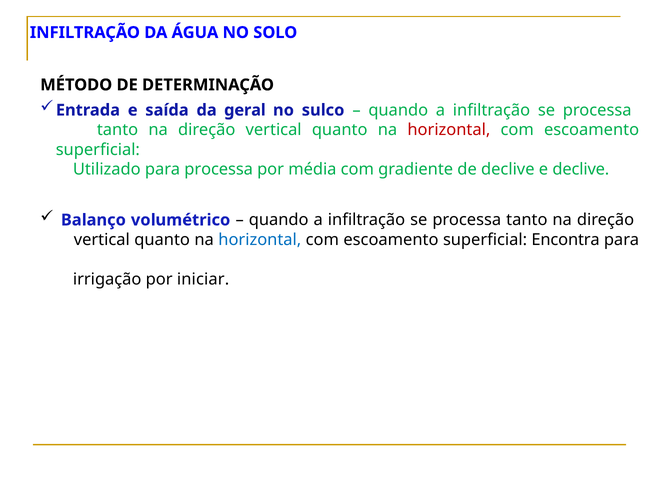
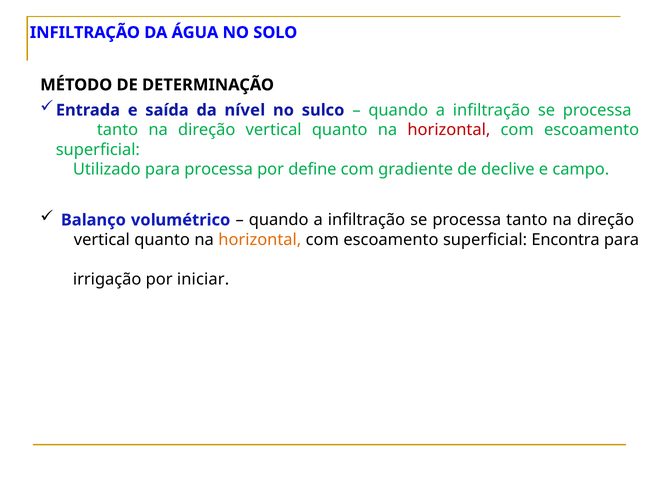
geral: geral -> nível
média: média -> define
e declive: declive -> campo
horizontal at (260, 240) colour: blue -> orange
